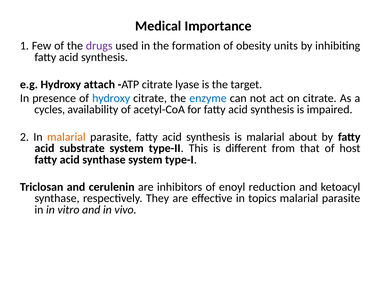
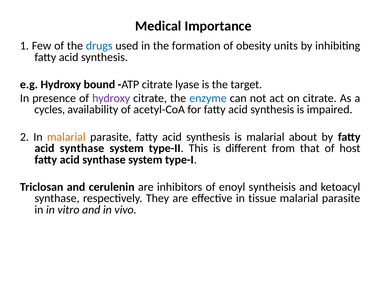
drugs colour: purple -> blue
attach: attach -> bound
hydroxy at (111, 98) colour: blue -> purple
substrate at (82, 148): substrate -> synthase
reduction: reduction -> syntheisis
topics: topics -> tissue
